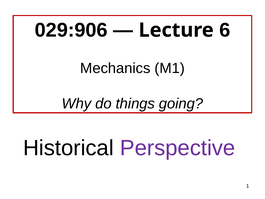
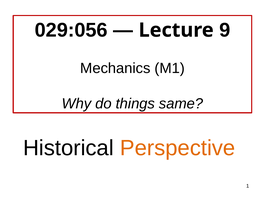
029:906: 029:906 -> 029:056
6: 6 -> 9
going: going -> same
Perspective colour: purple -> orange
